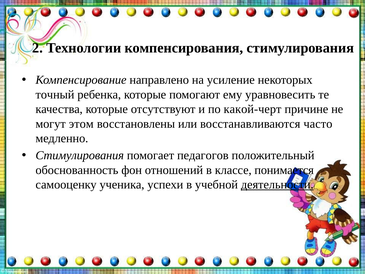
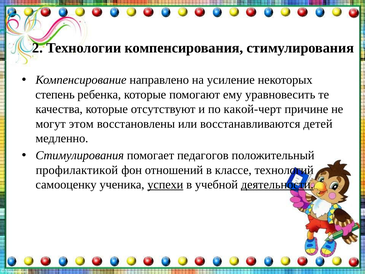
точный: точный -> степень
часто: часто -> детей
обоснованность: обоснованность -> профилактикой
понимается: понимается -> технологий
успехи underline: none -> present
